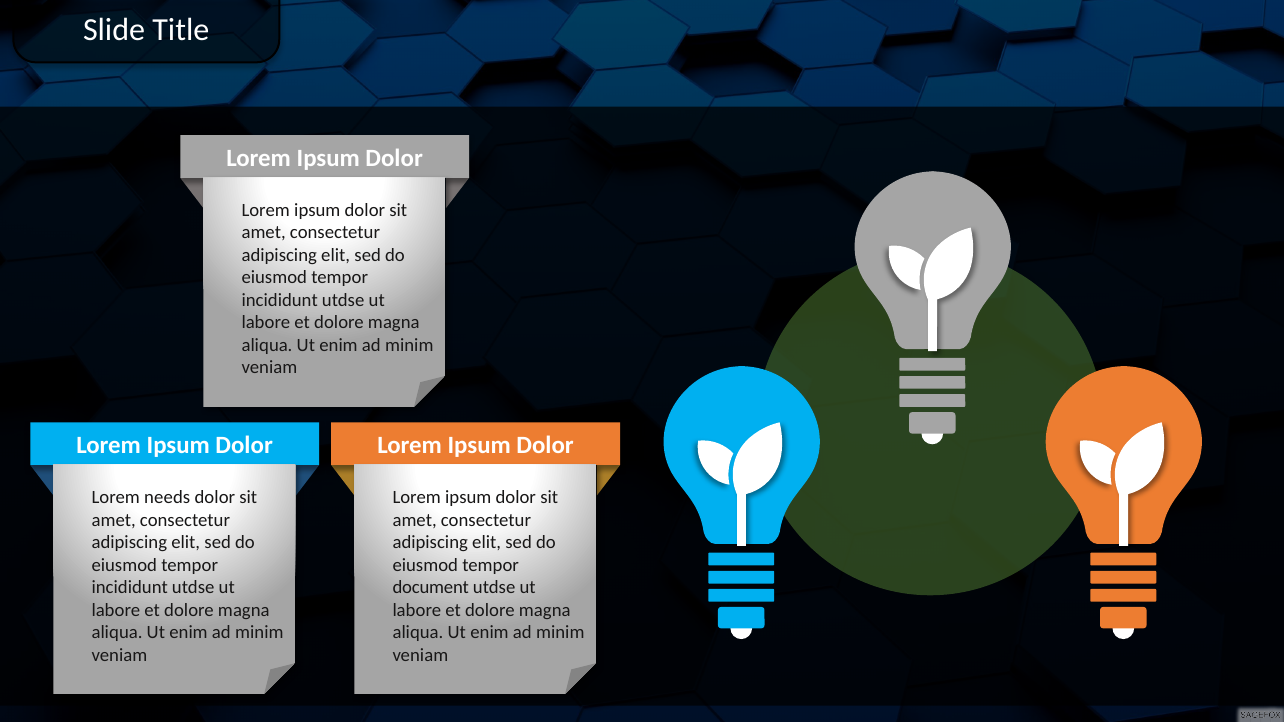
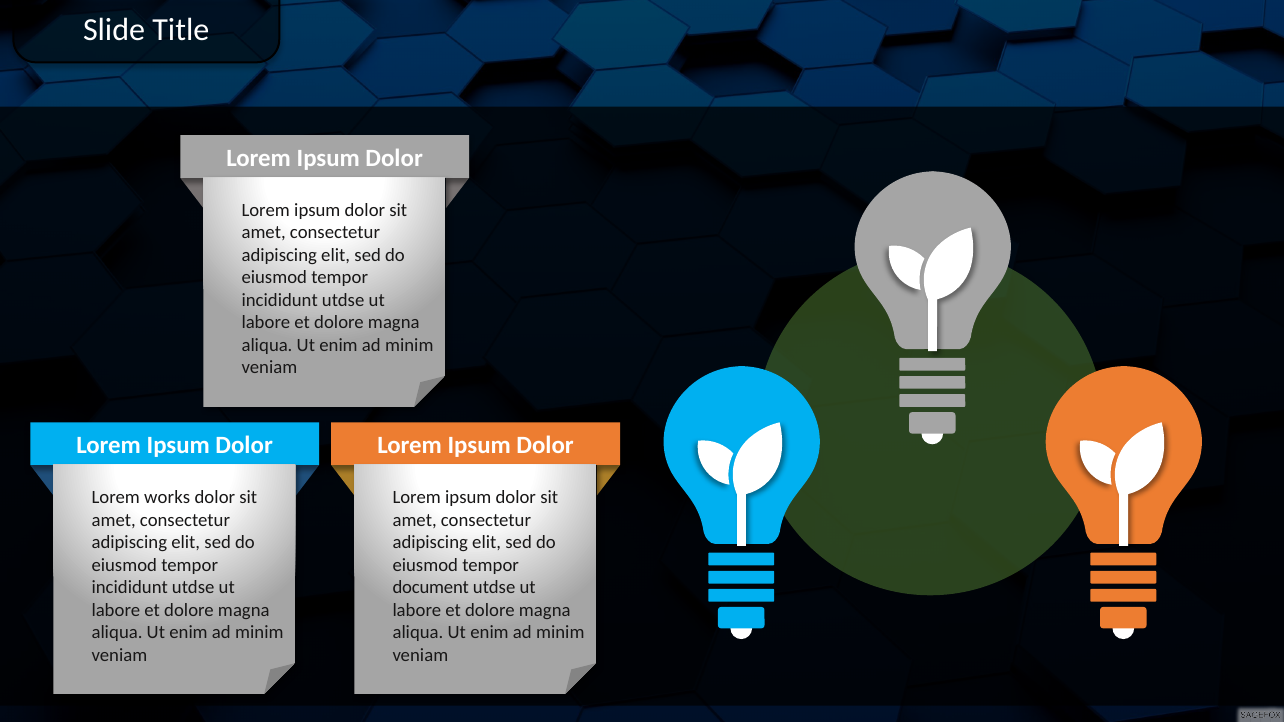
needs: needs -> works
